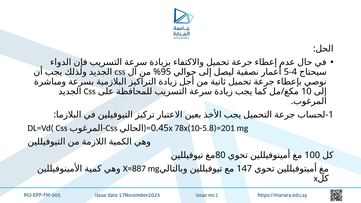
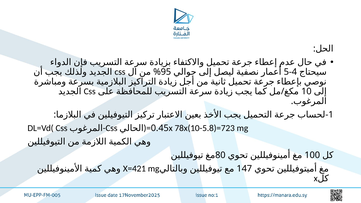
78x(10-5.8)=201: 78x(10-5.8)=201 -> 78x(10-5.8)=723
X=887: X=887 -> X=421
